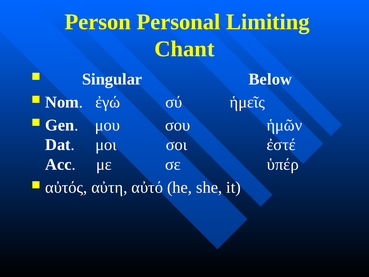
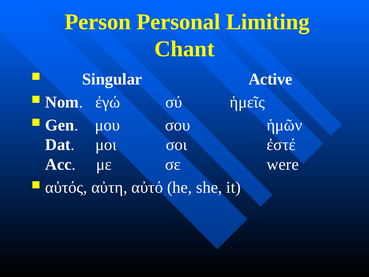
Below: Below -> Active
ὑπέρ: ὑπέρ -> were
